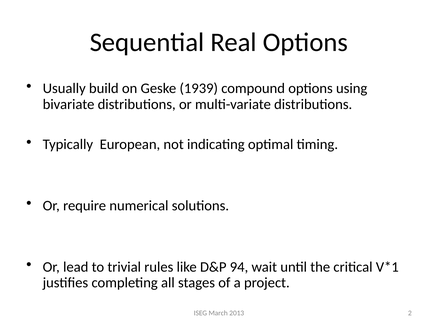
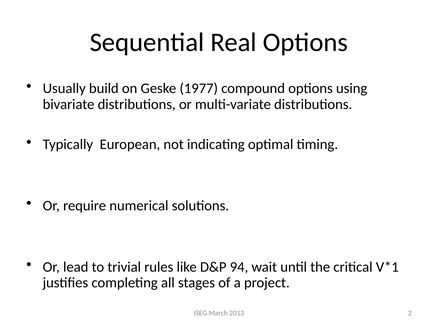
1939: 1939 -> 1977
